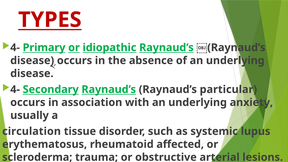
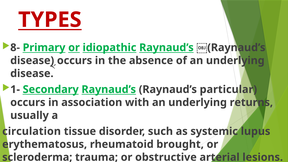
4- at (15, 48): 4- -> 8-
4- at (15, 89): 4- -> 1-
anxiety: anxiety -> returns
affected: affected -> brought
